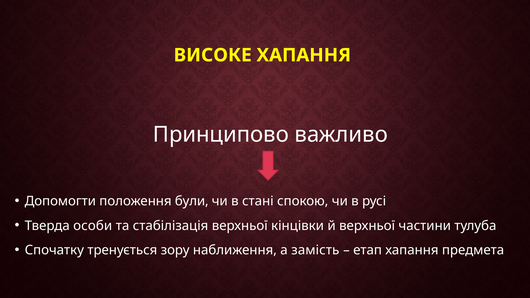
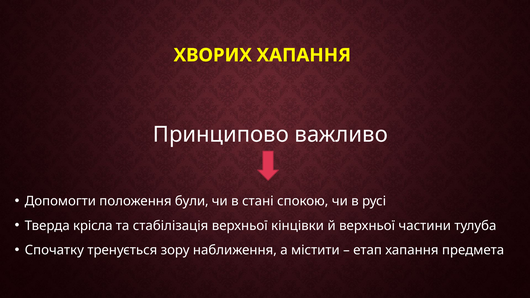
ВИСОКЕ: ВИСОКЕ -> ХВОРИХ
особи: особи -> крісла
замість: замість -> містити
